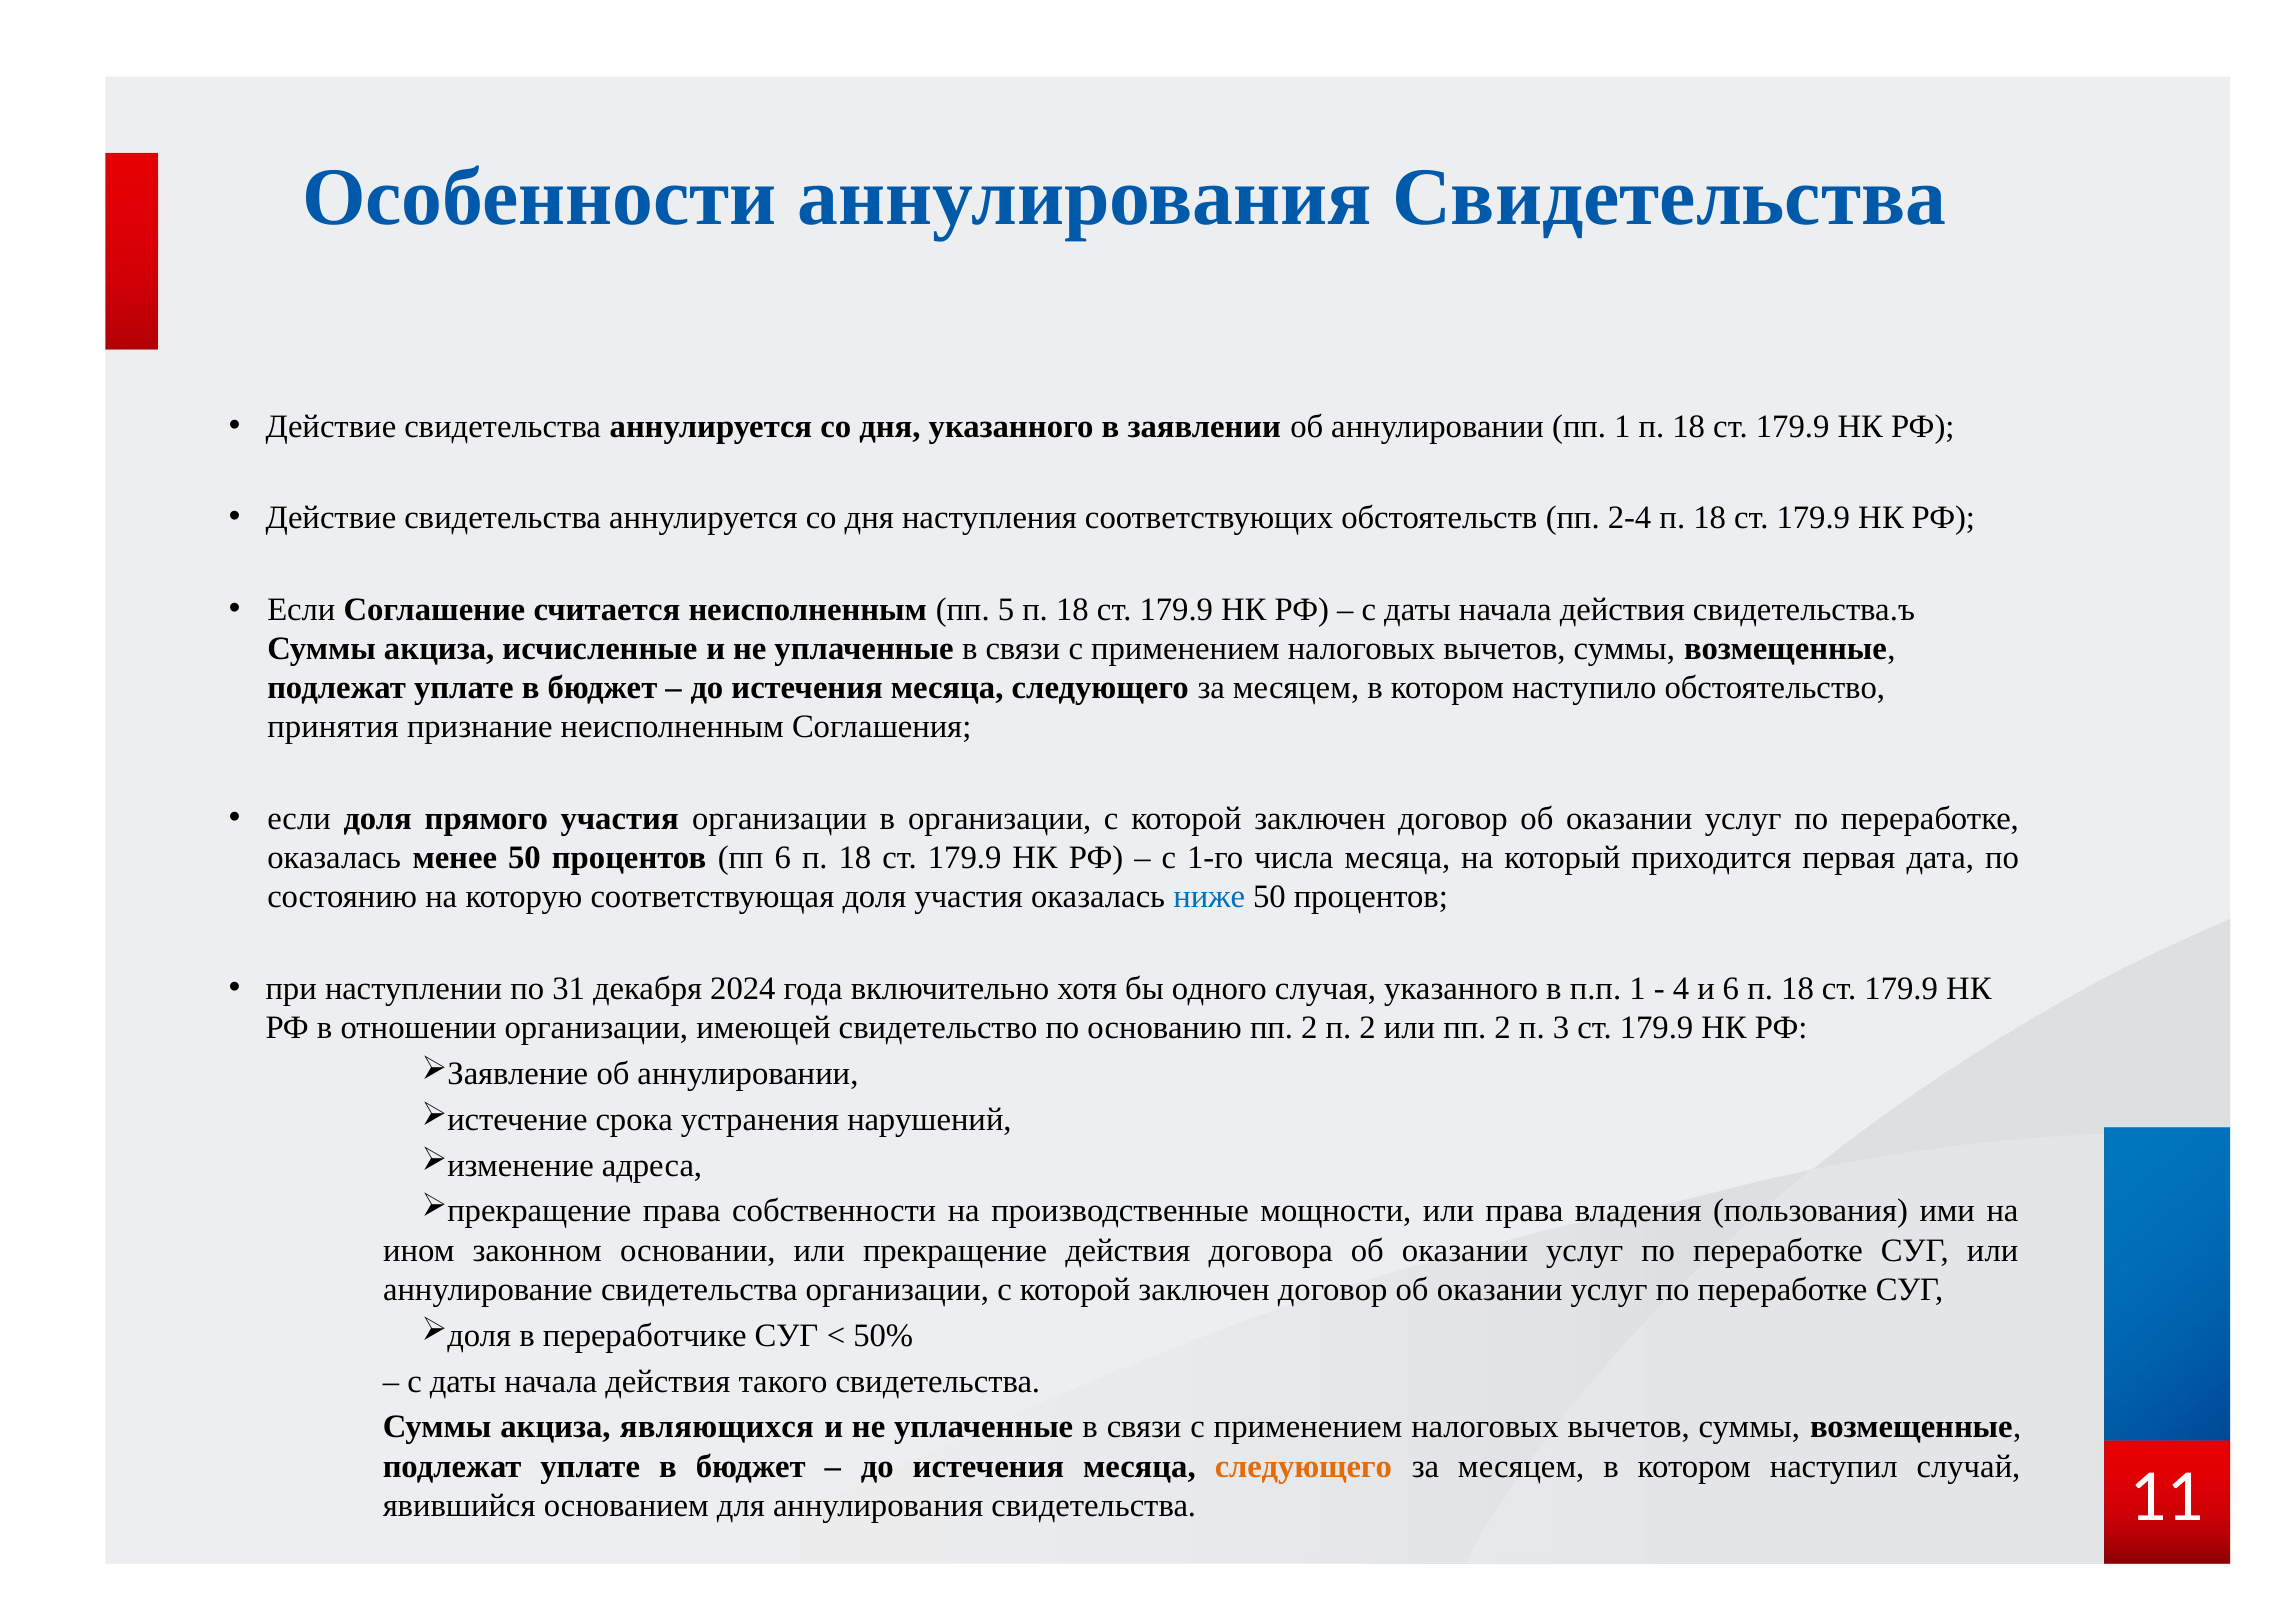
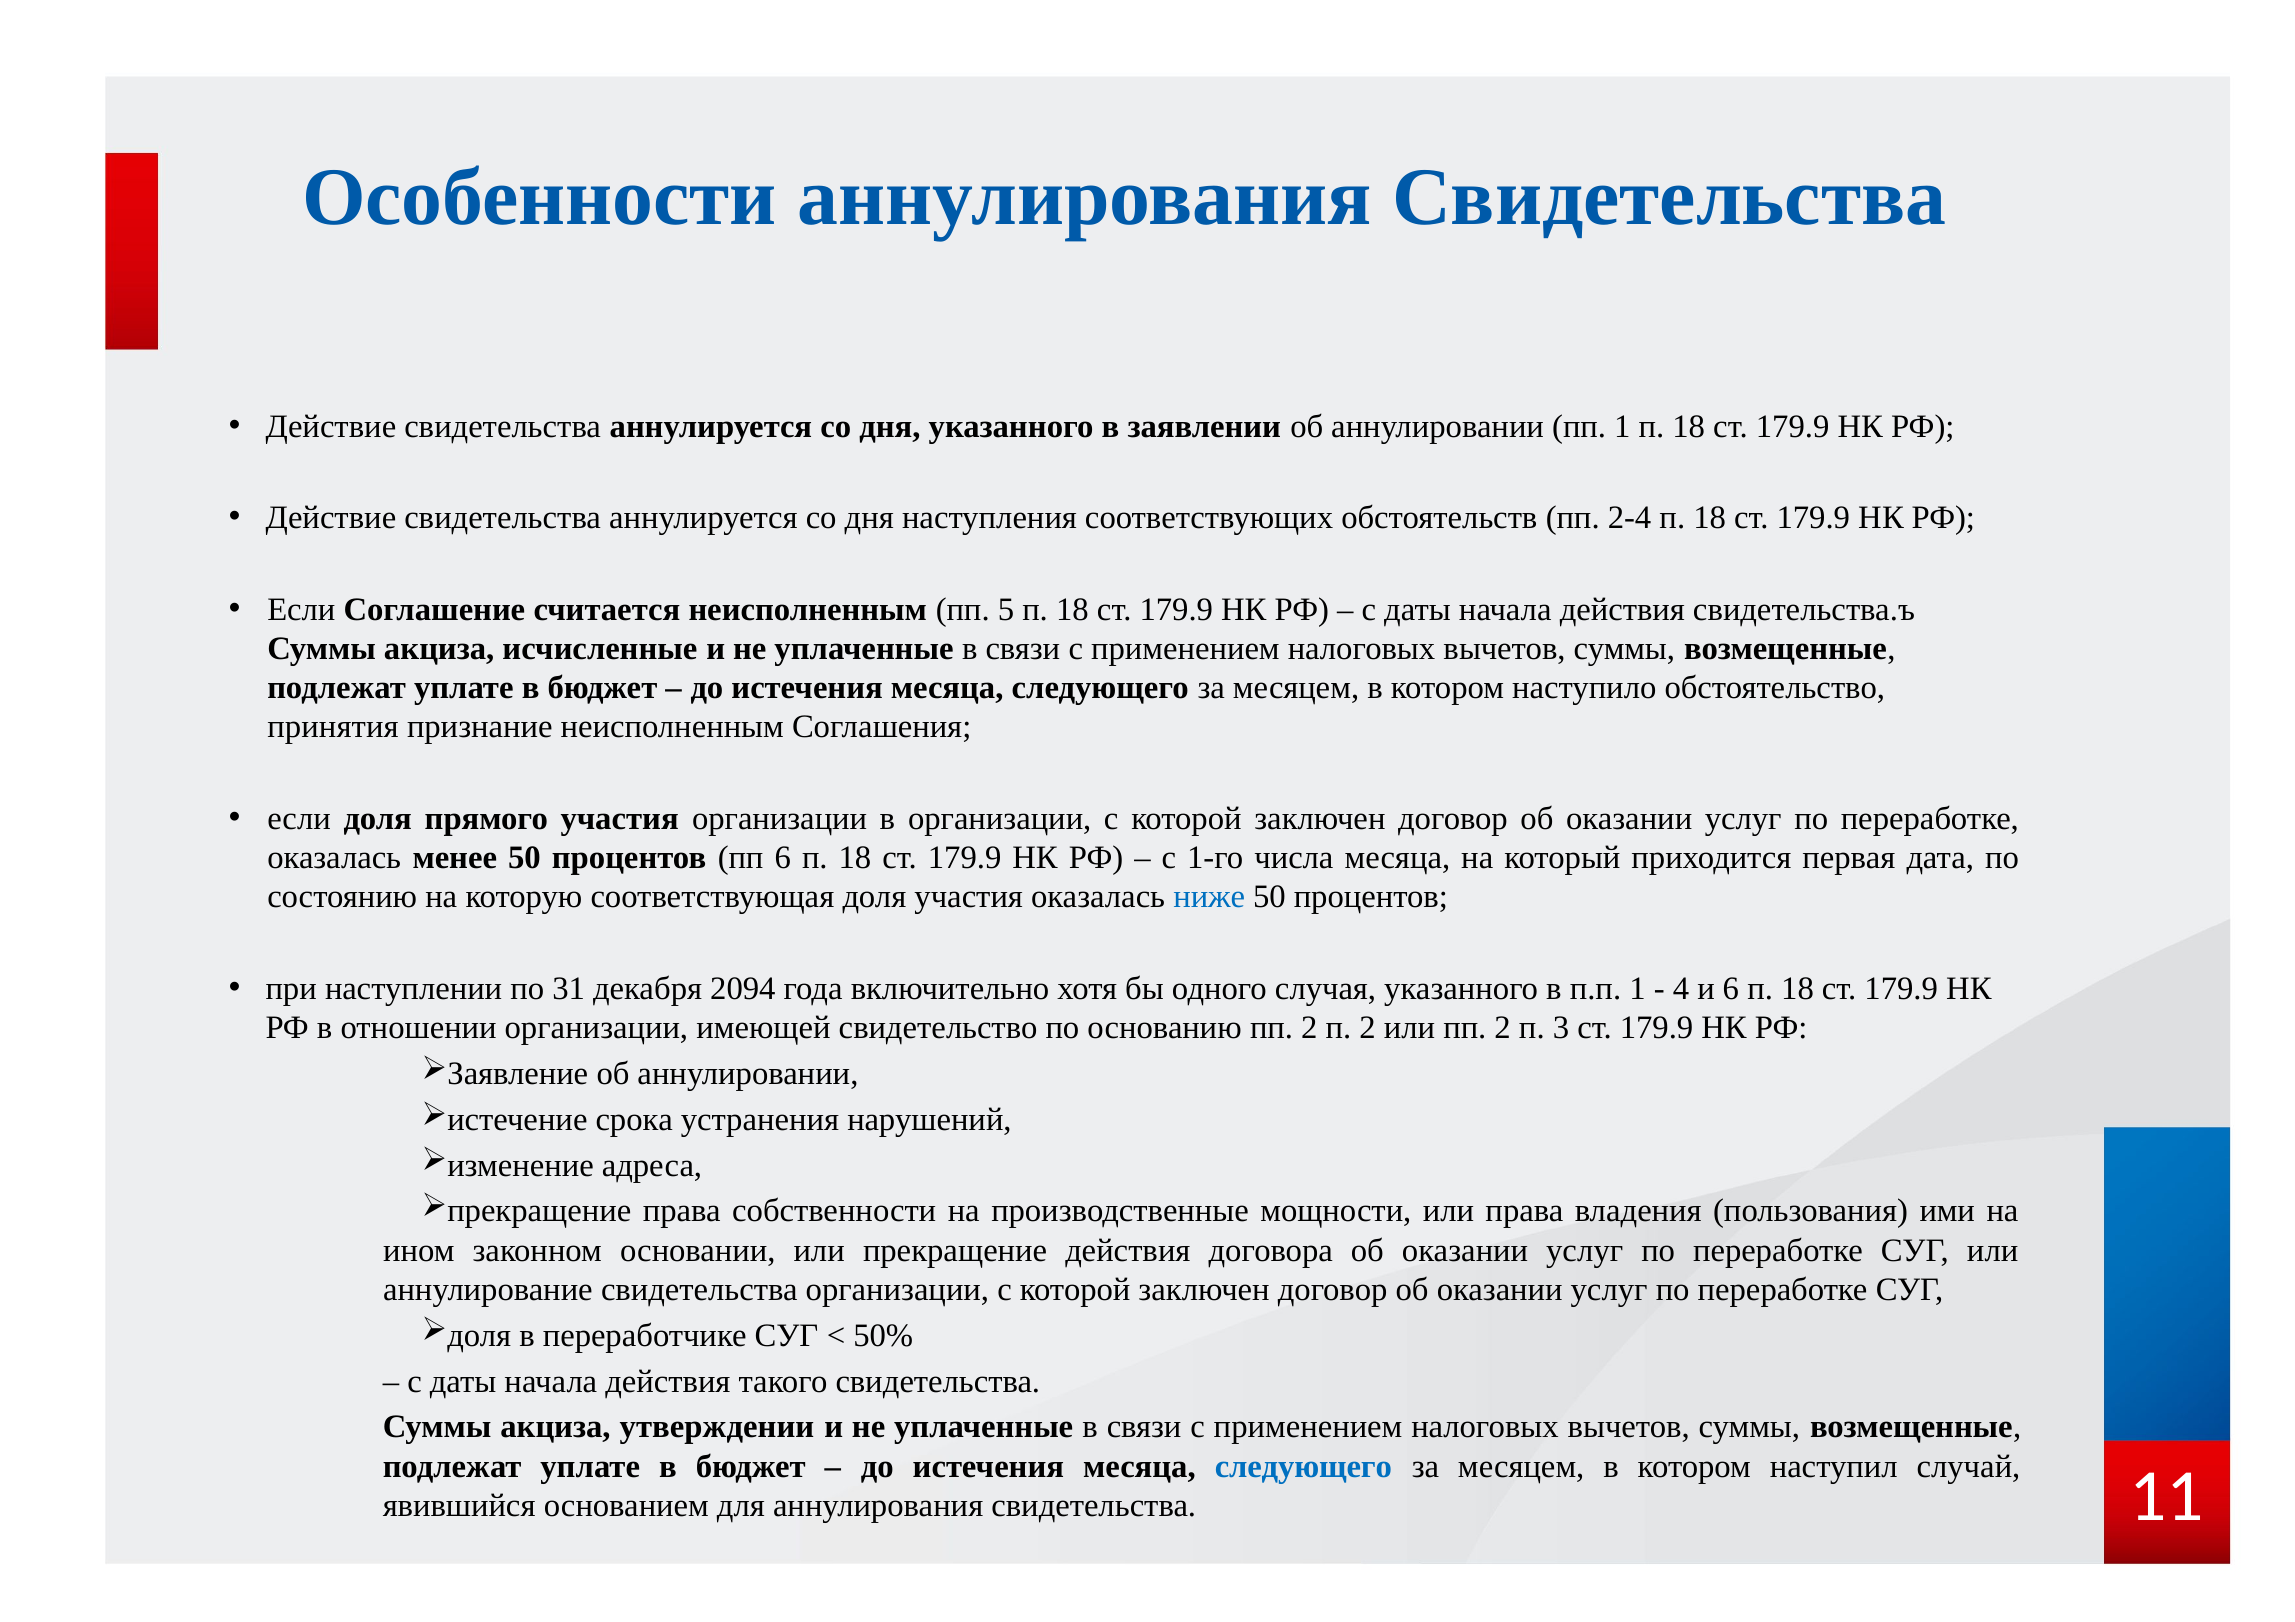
2024: 2024 -> 2094
являющихся: являющихся -> утверждении
следующего at (1303, 1467) colour: orange -> blue
